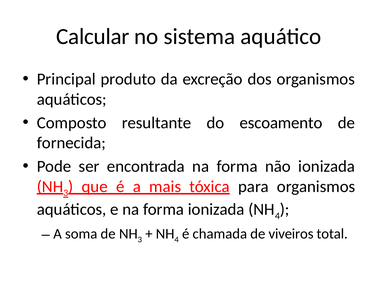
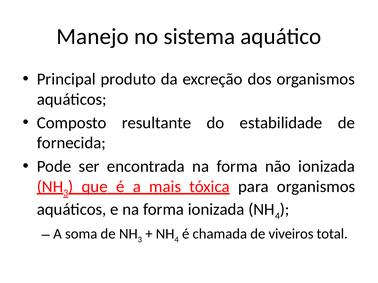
Calcular: Calcular -> Manejo
escoamento: escoamento -> estabilidade
